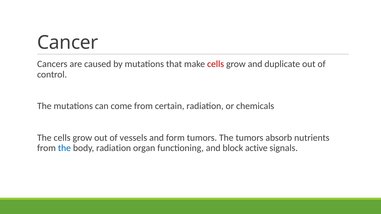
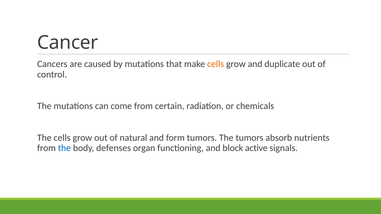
cells at (216, 64) colour: red -> orange
vessels: vessels -> natural
body radiation: radiation -> defenses
